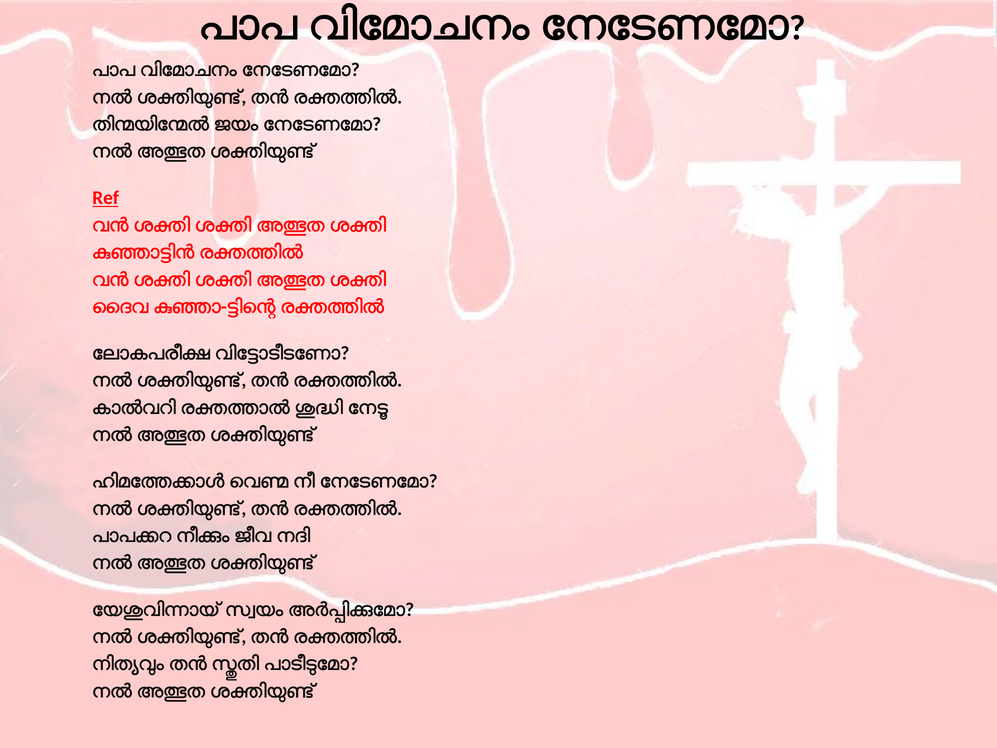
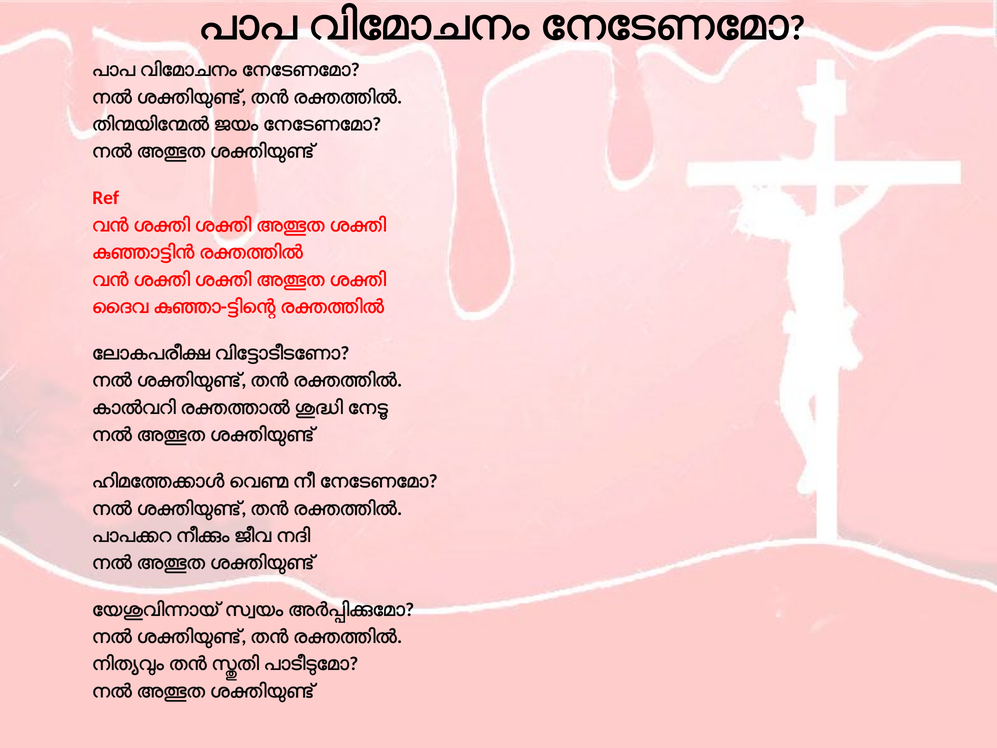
Ref underline: present -> none
